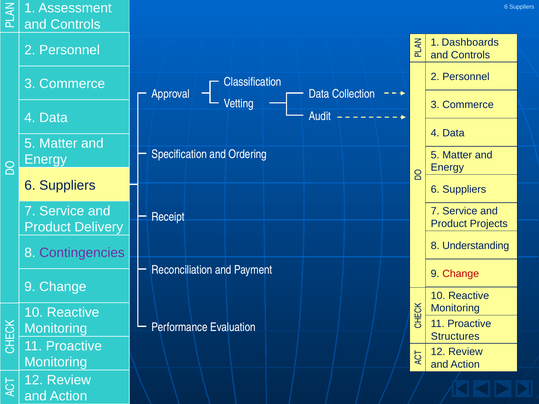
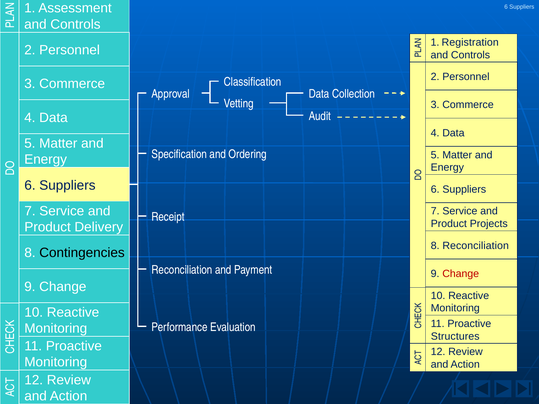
Dashboards: Dashboards -> Registration
8 Understanding: Understanding -> Reconciliation
Contingencies colour: purple -> black
